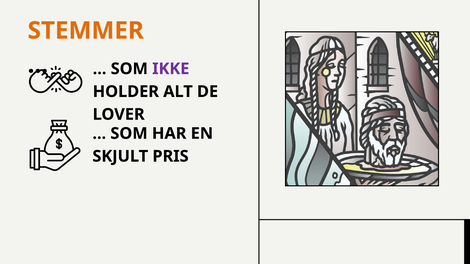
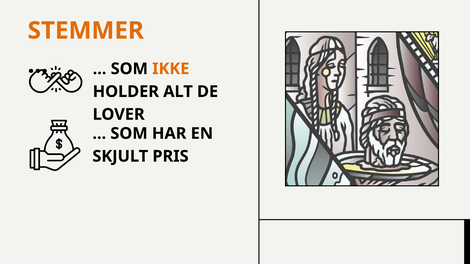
IKKE colour: purple -> orange
